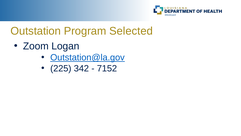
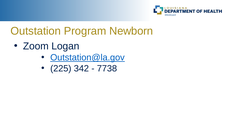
Selected: Selected -> Newborn
7152: 7152 -> 7738
